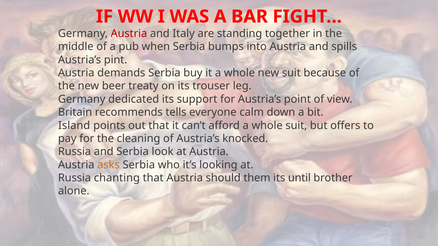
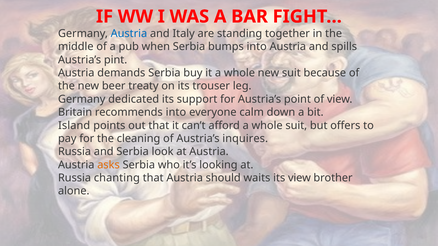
Austria at (129, 34) colour: red -> blue
recommends tells: tells -> into
knocked: knocked -> inquires
them: them -> waits
its until: until -> view
